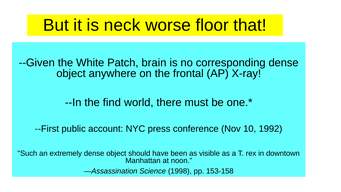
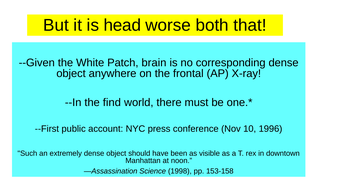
neck: neck -> head
floor: floor -> both
1992: 1992 -> 1996
